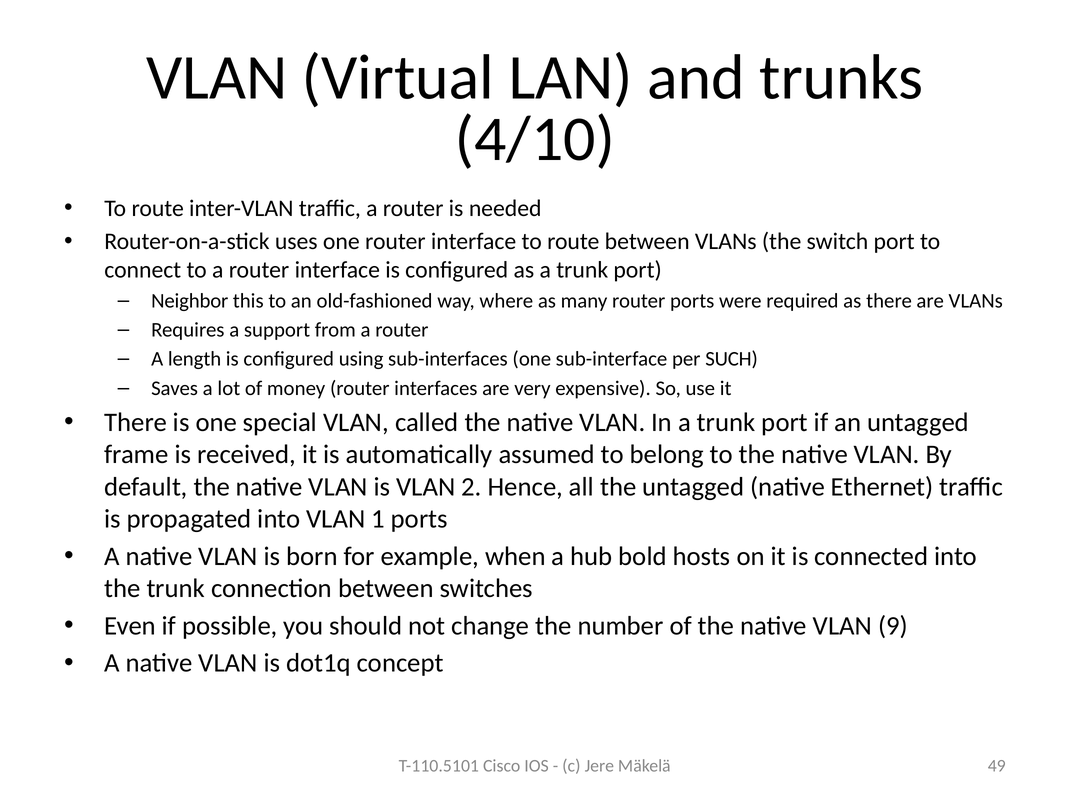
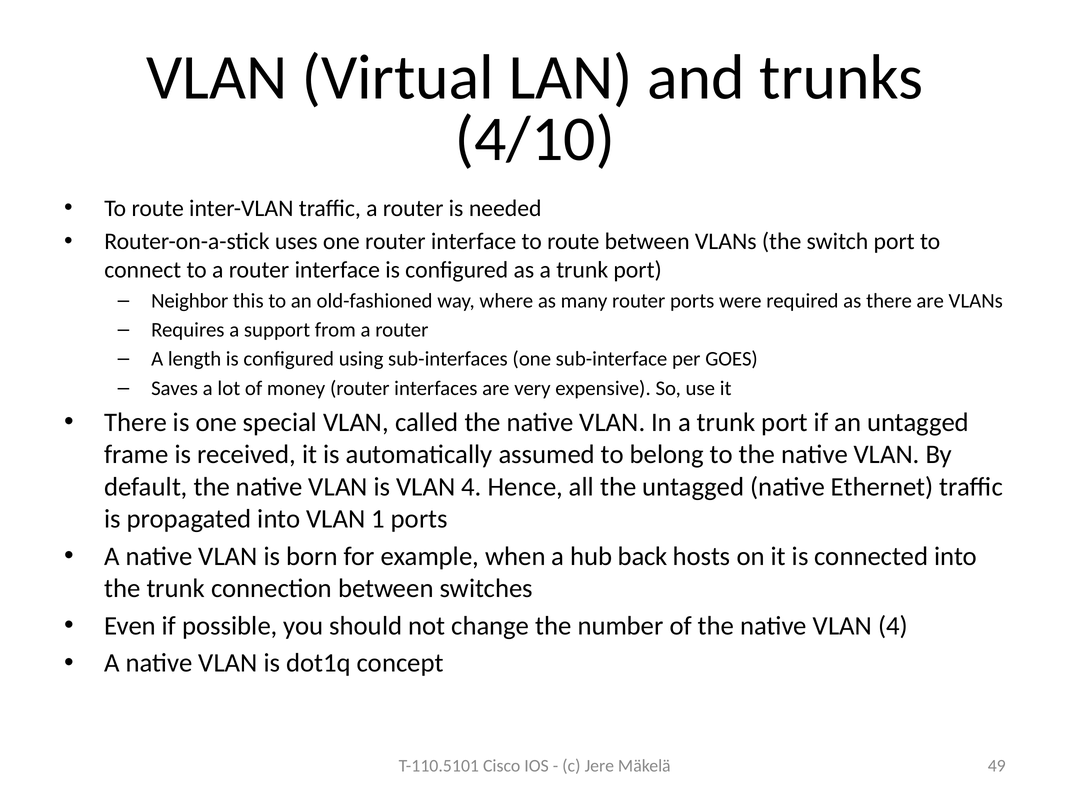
SUCH: SUCH -> GOES
is VLAN 2: 2 -> 4
bold: bold -> back
native VLAN 9: 9 -> 4
